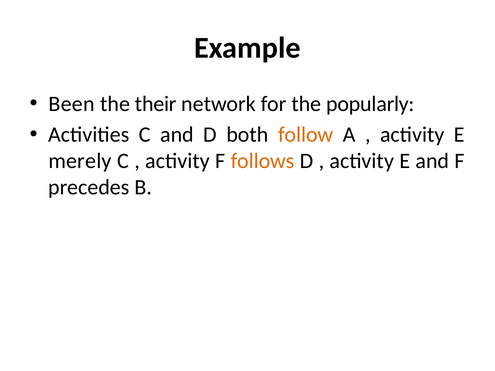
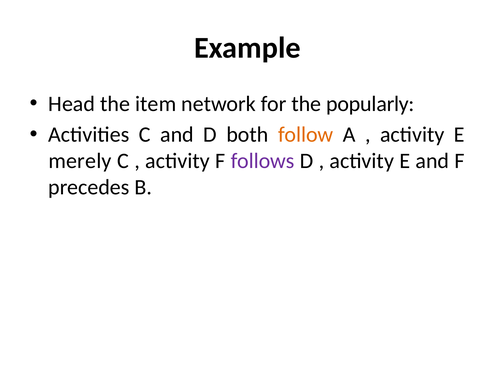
Been: Been -> Head
their: their -> item
follows colour: orange -> purple
